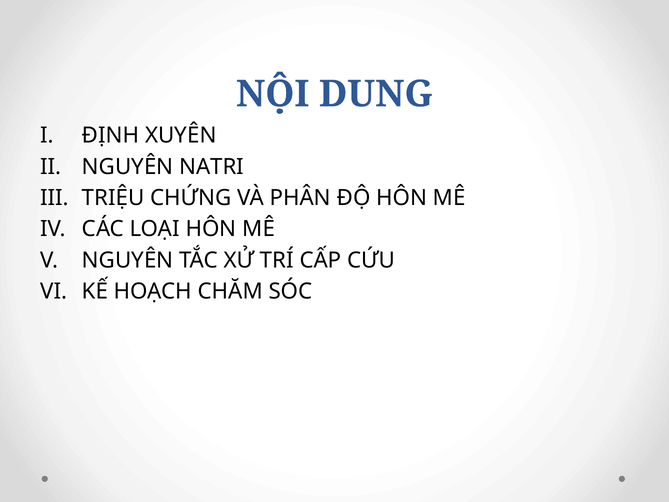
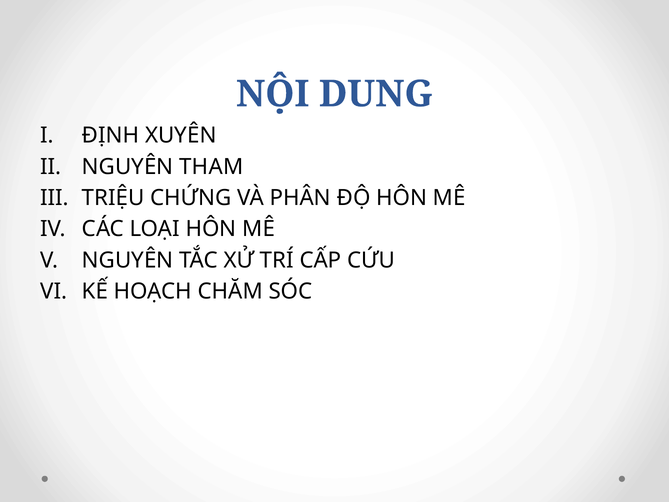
NATRI: NATRI -> THAM
